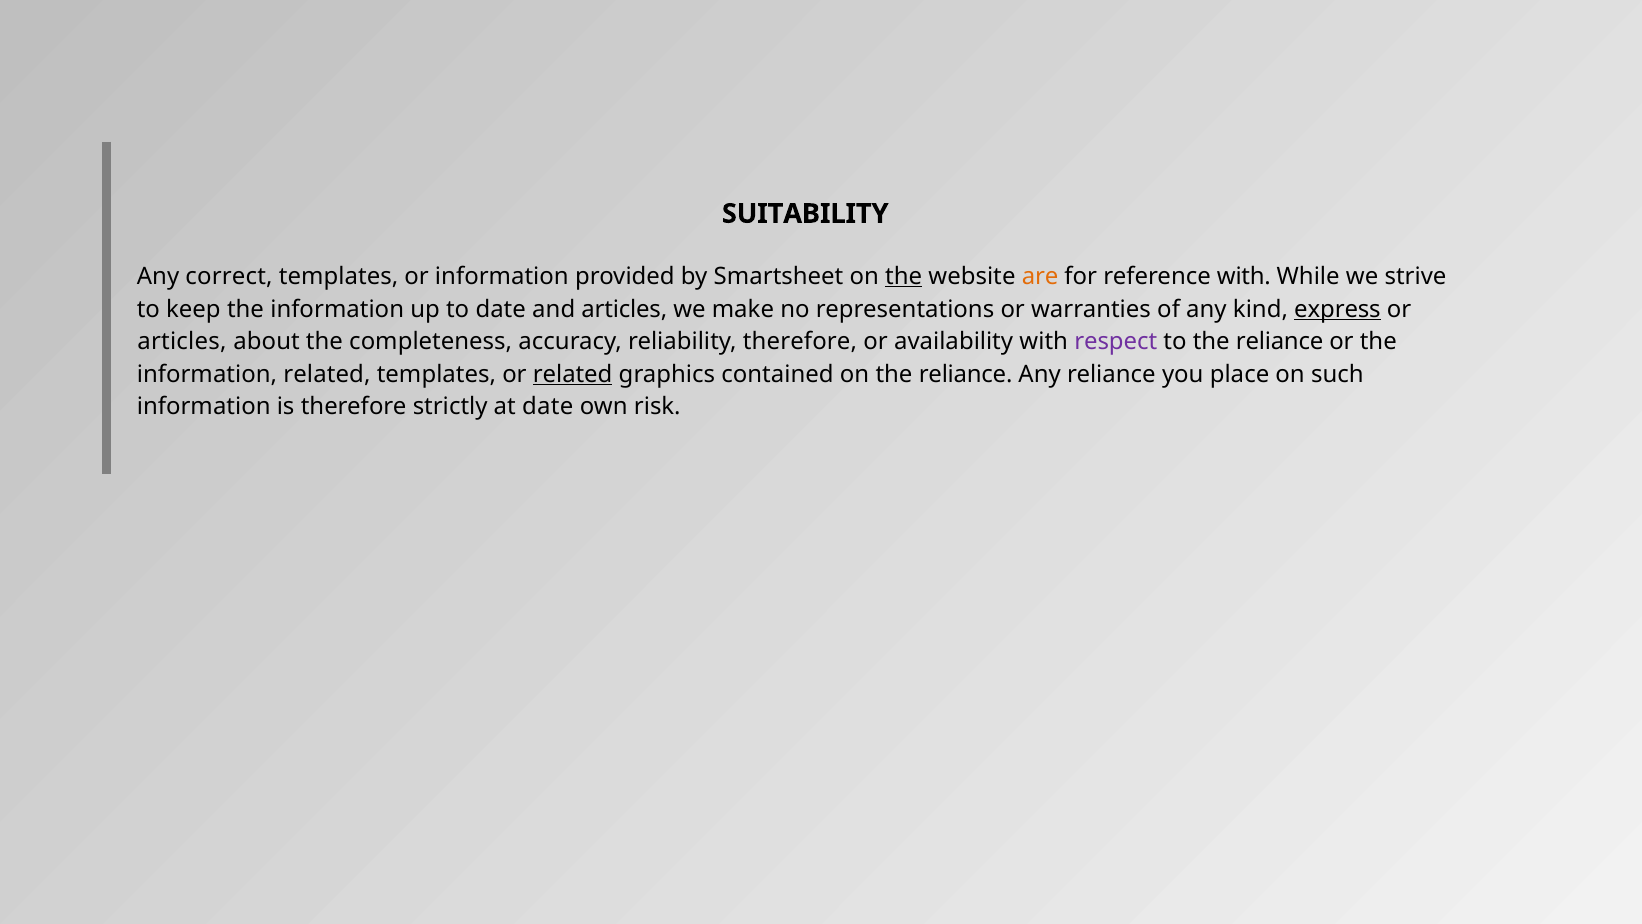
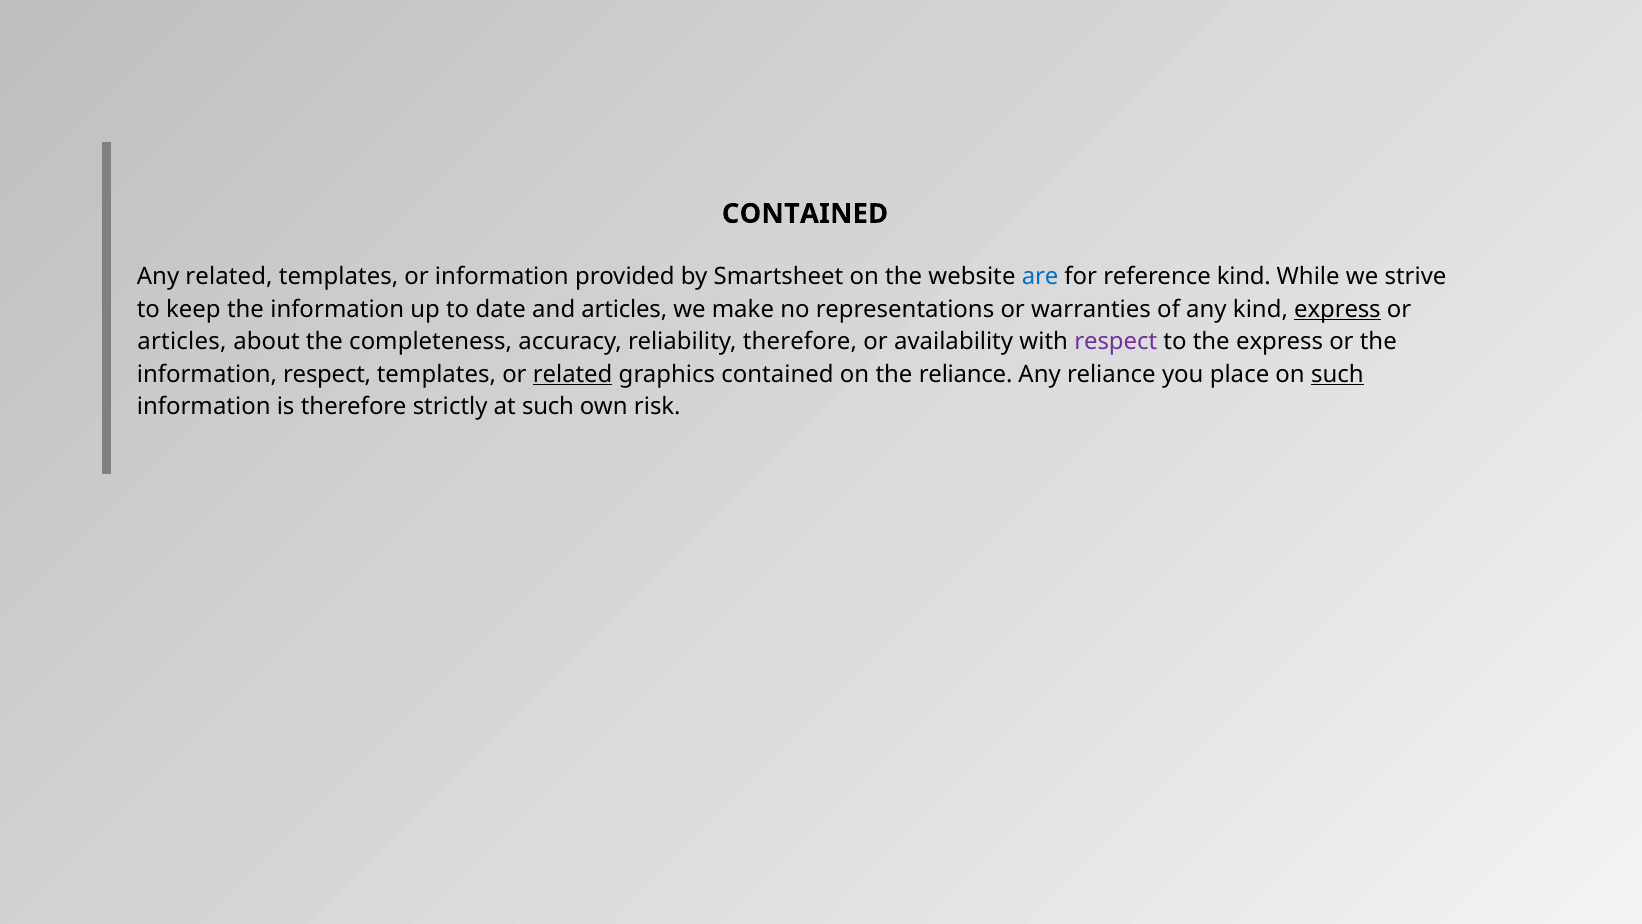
SUITABILITY at (805, 214): SUITABILITY -> CONTAINED
Any correct: correct -> related
the at (904, 276) underline: present -> none
are colour: orange -> blue
reference with: with -> kind
to the reliance: reliance -> express
information related: related -> respect
such at (1337, 374) underline: none -> present
at date: date -> such
